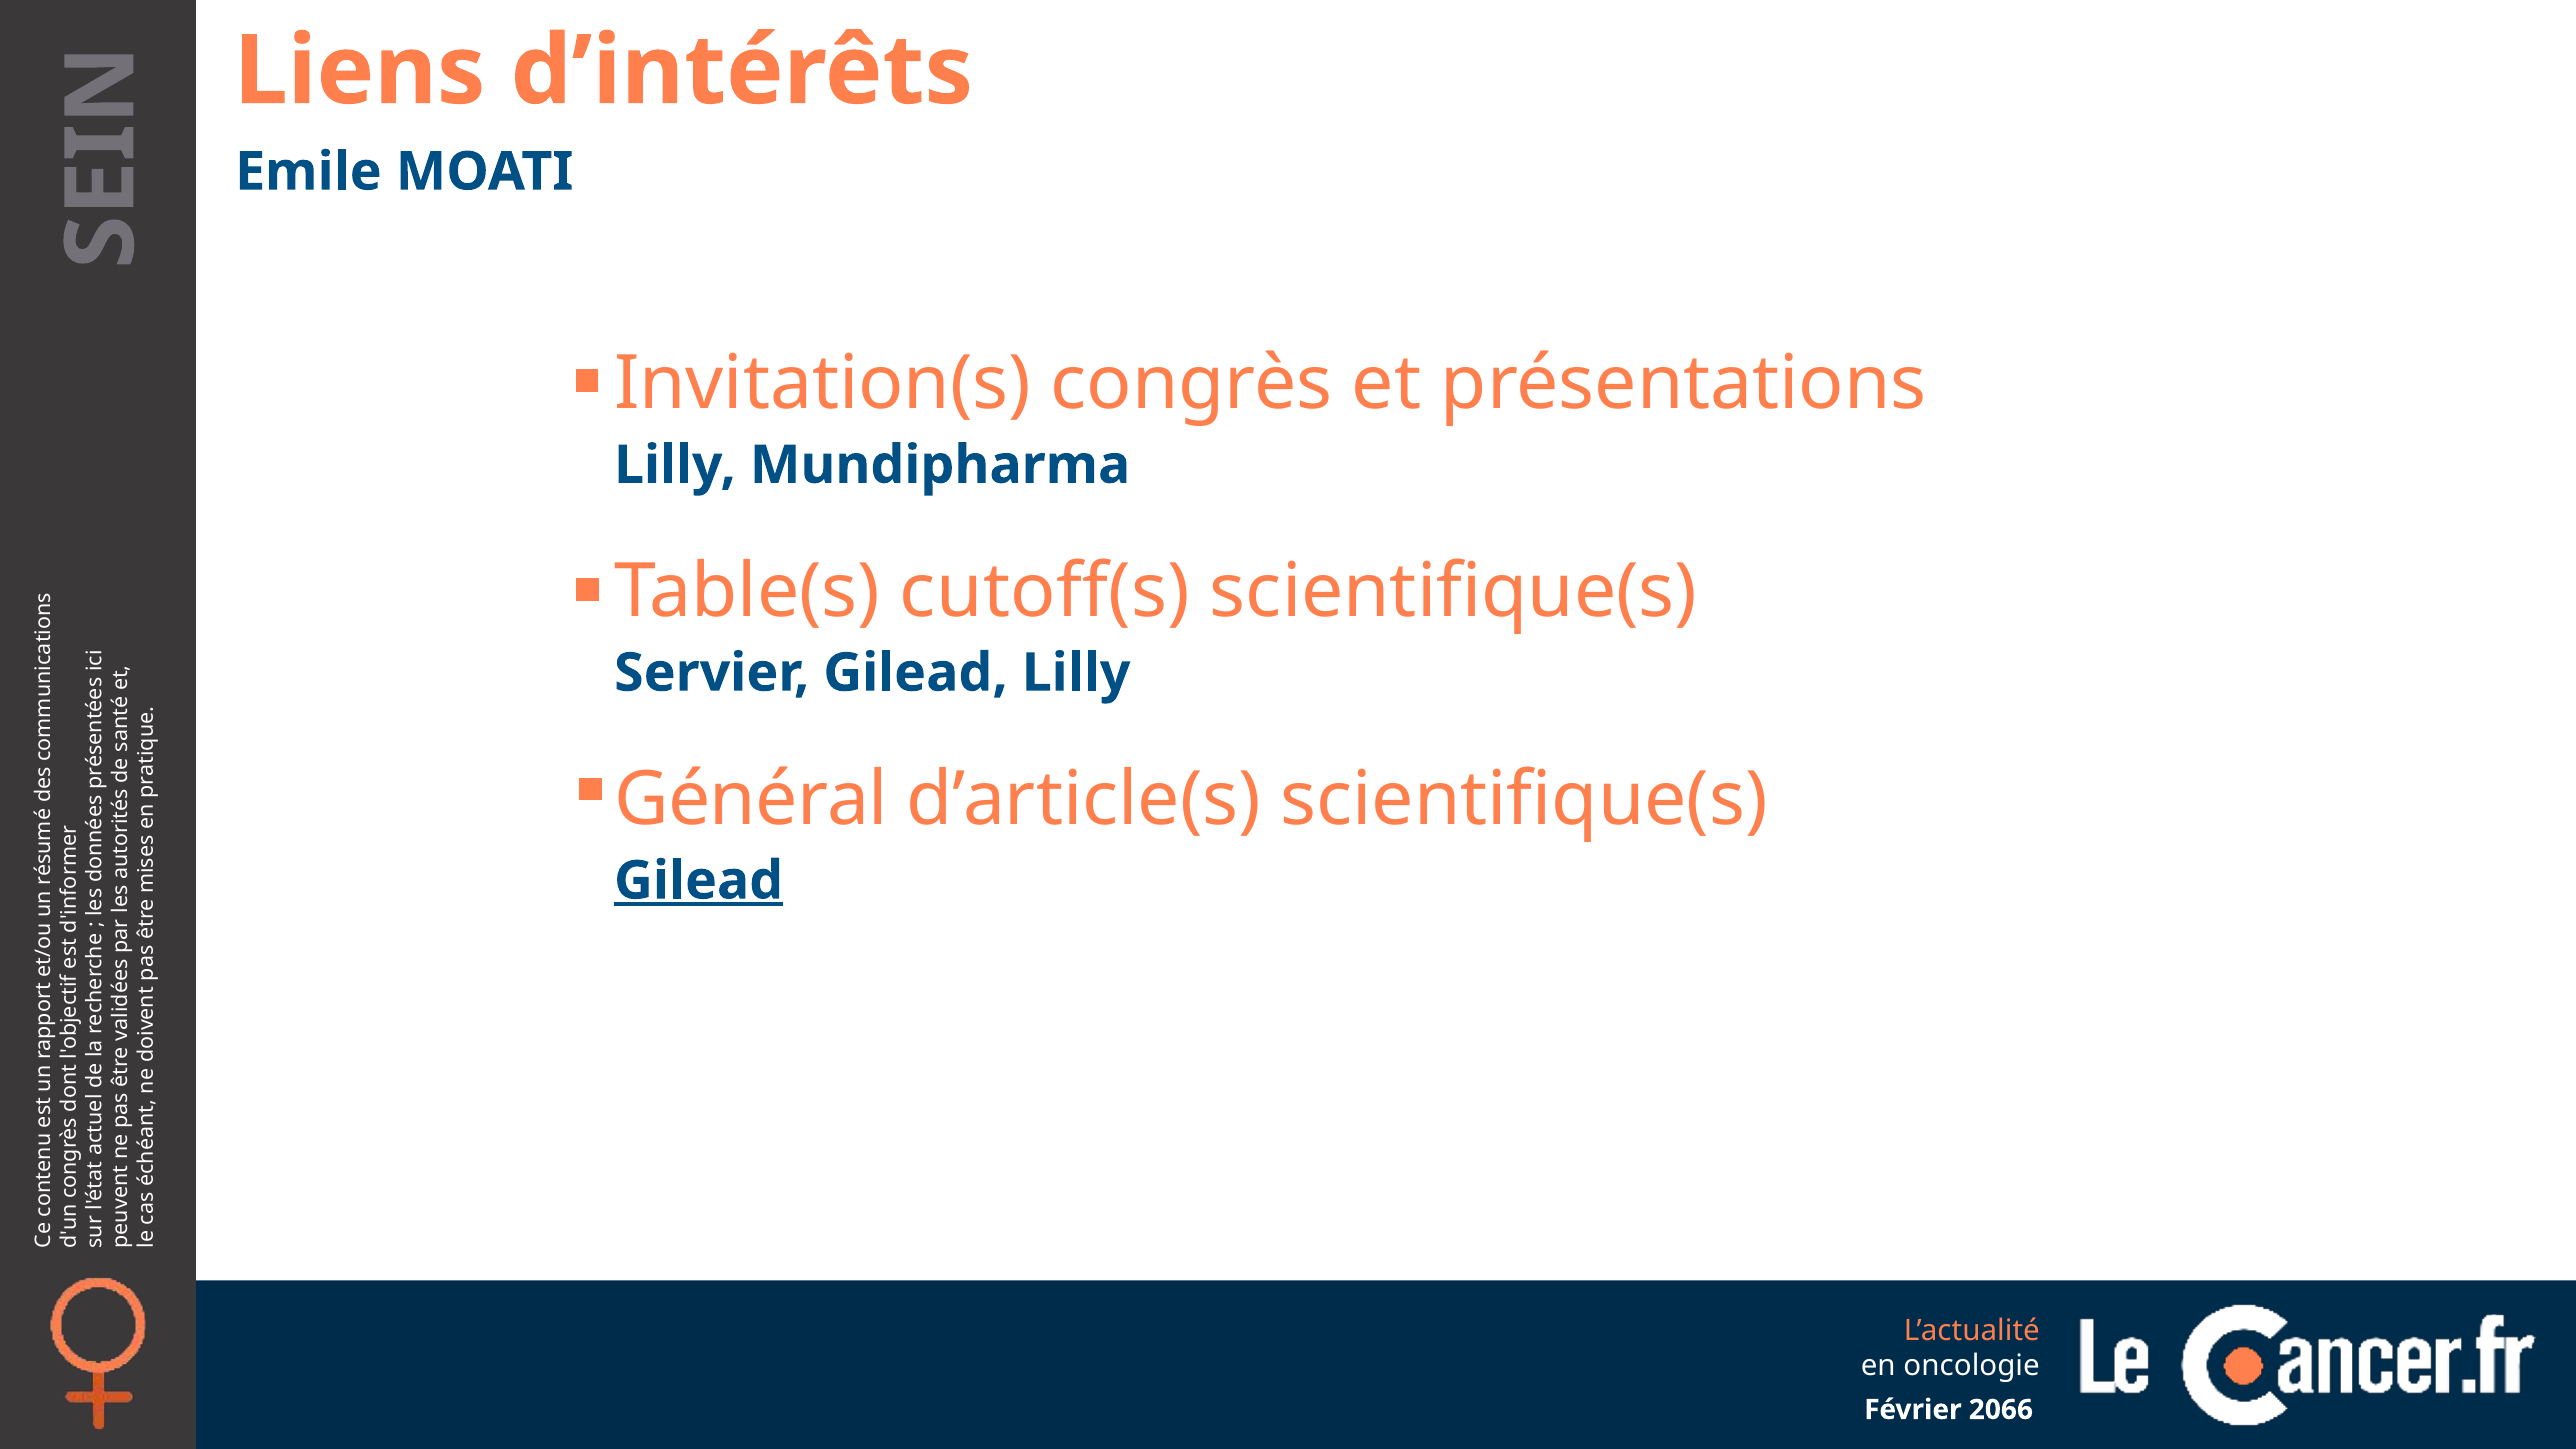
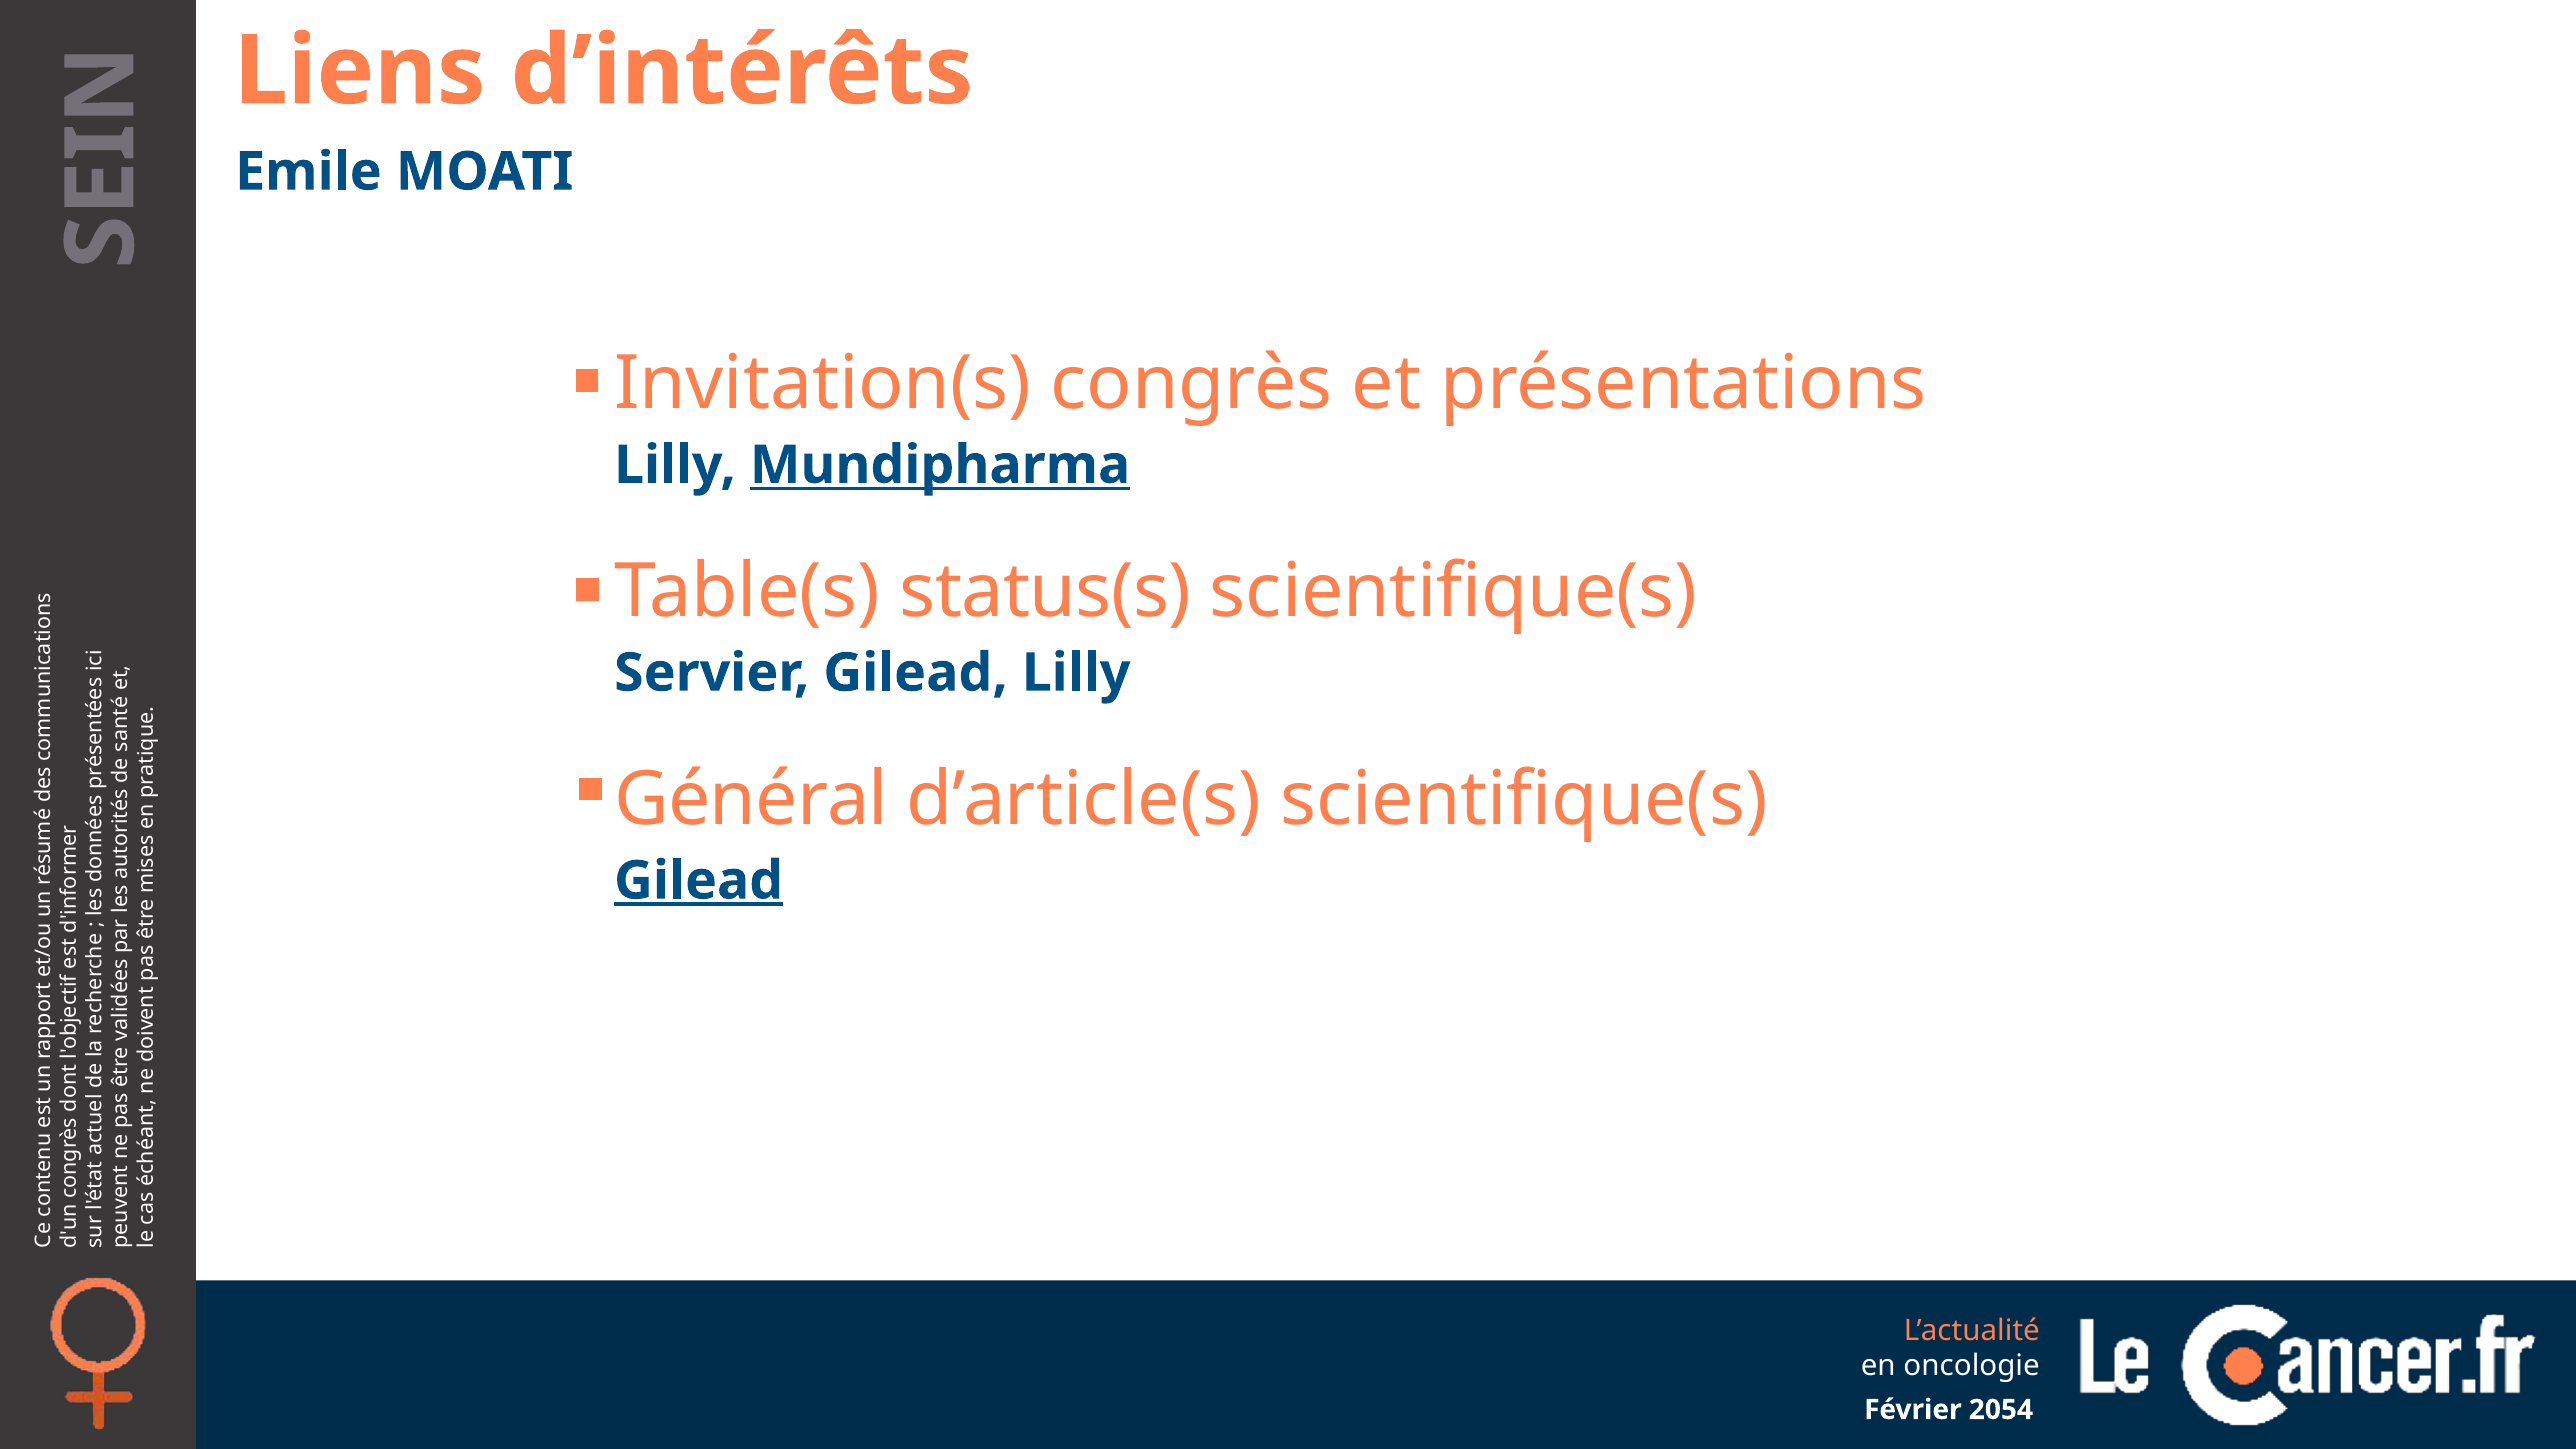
Mundipharma underline: none -> present
cutoff(s: cutoff(s -> status(s
2066: 2066 -> 2054
